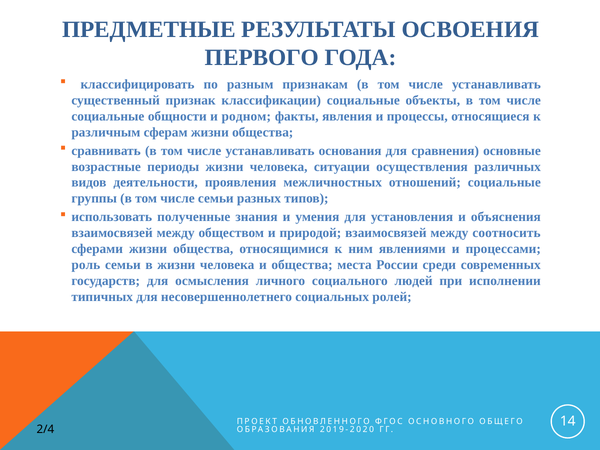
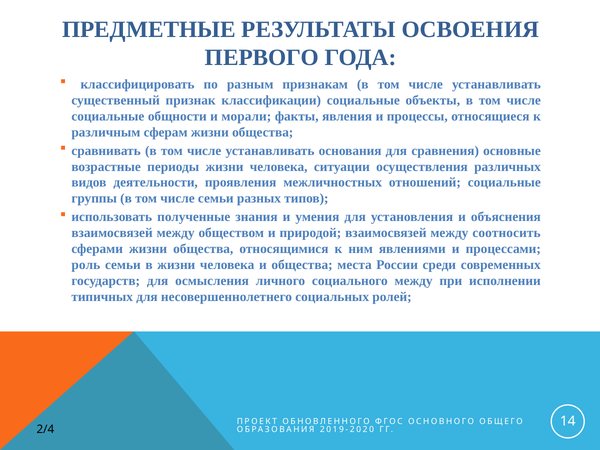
родном: родном -> морали
социального людей: людей -> между
